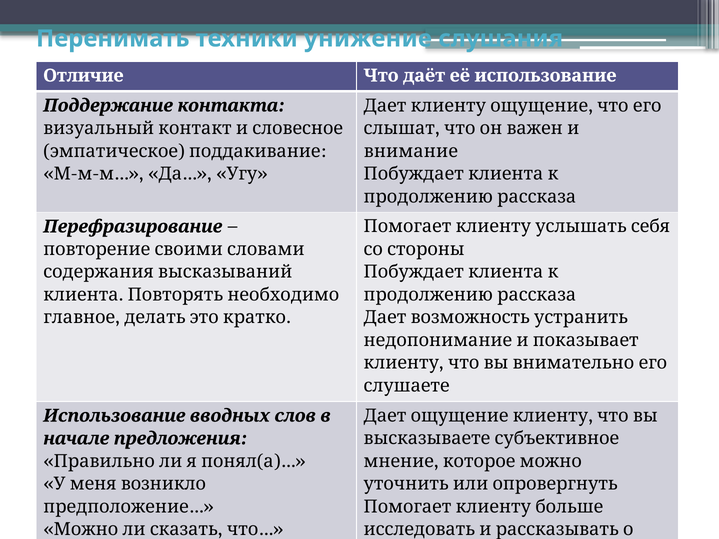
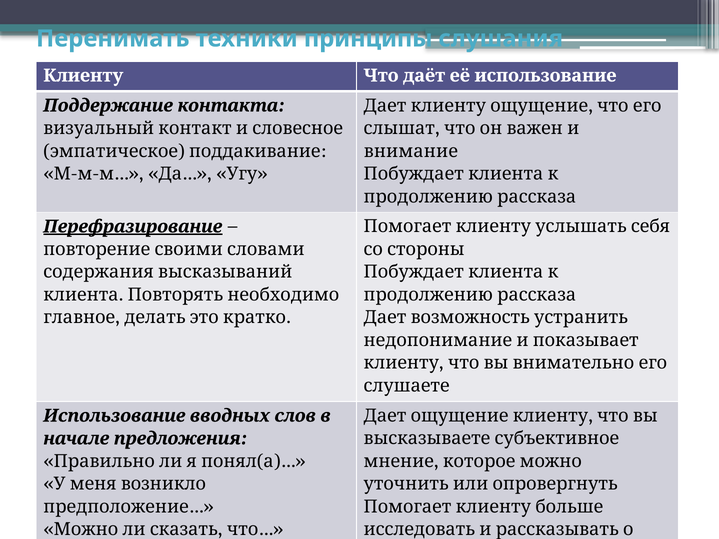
унижение: унижение -> принципы
Отличие at (83, 76): Отличие -> Клиенту
Перефразирование underline: none -> present
